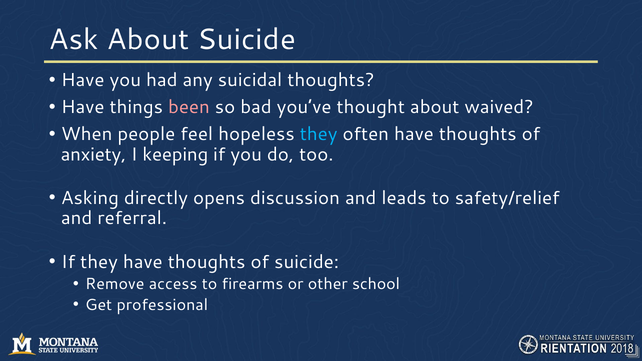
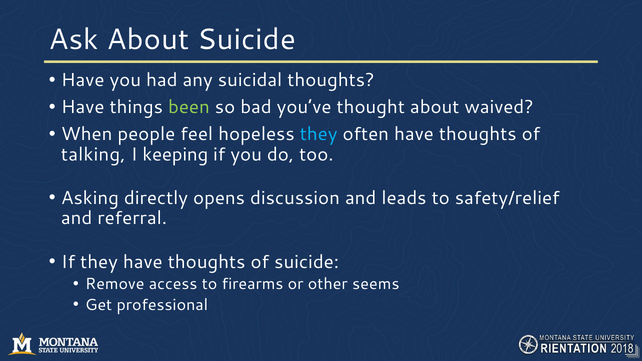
been colour: pink -> light green
anxiety: anxiety -> talking
school: school -> seems
